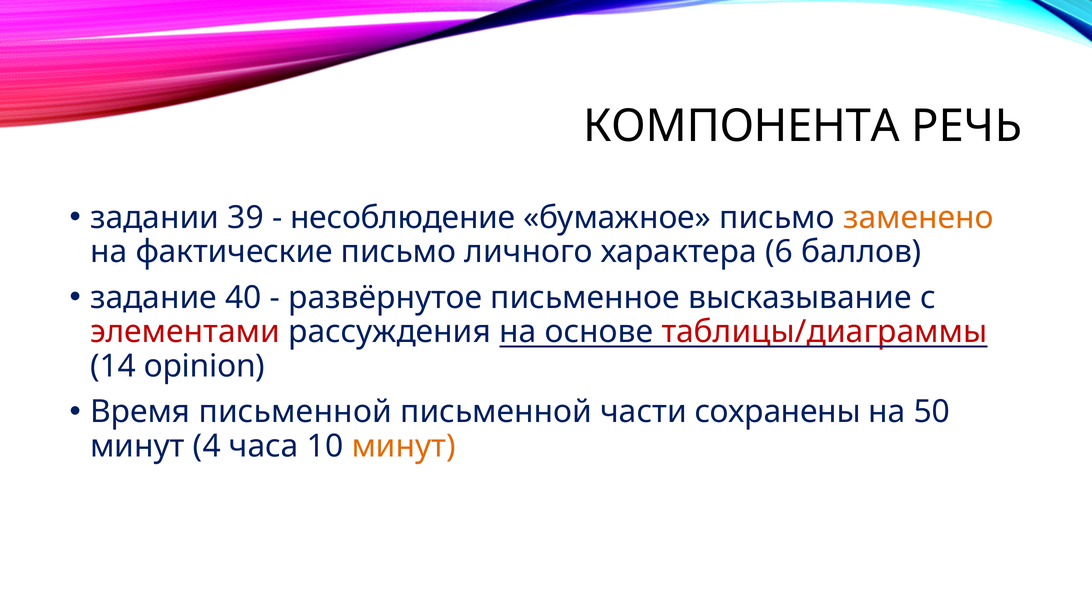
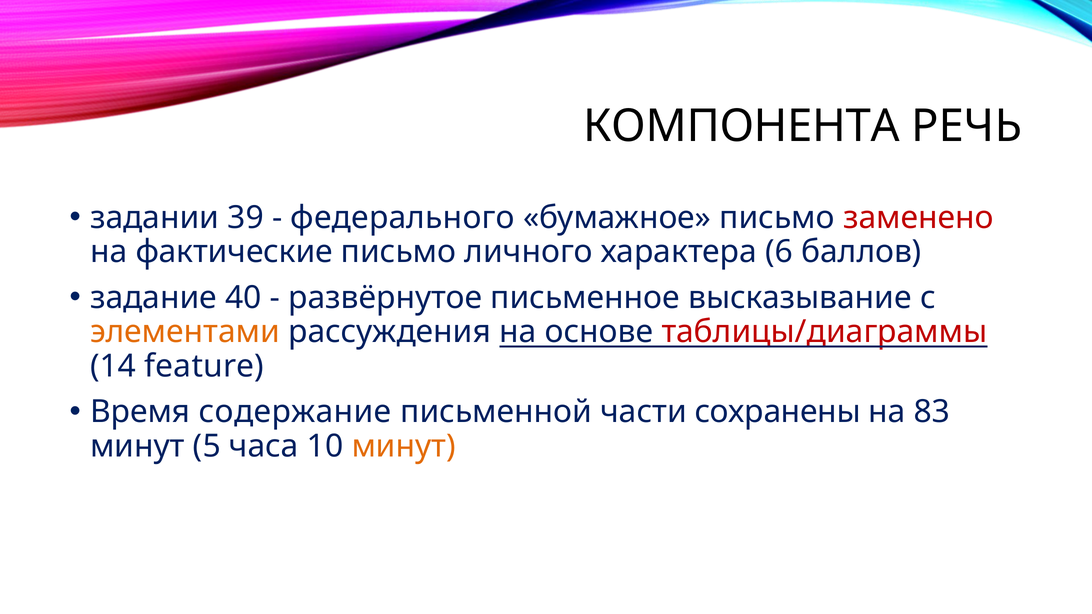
несоблюдение: несоблюдение -> федерального
заменено colour: orange -> red
элементами colour: red -> orange
opinion: opinion -> feature
Время письменной: письменной -> содержание
50: 50 -> 83
4: 4 -> 5
